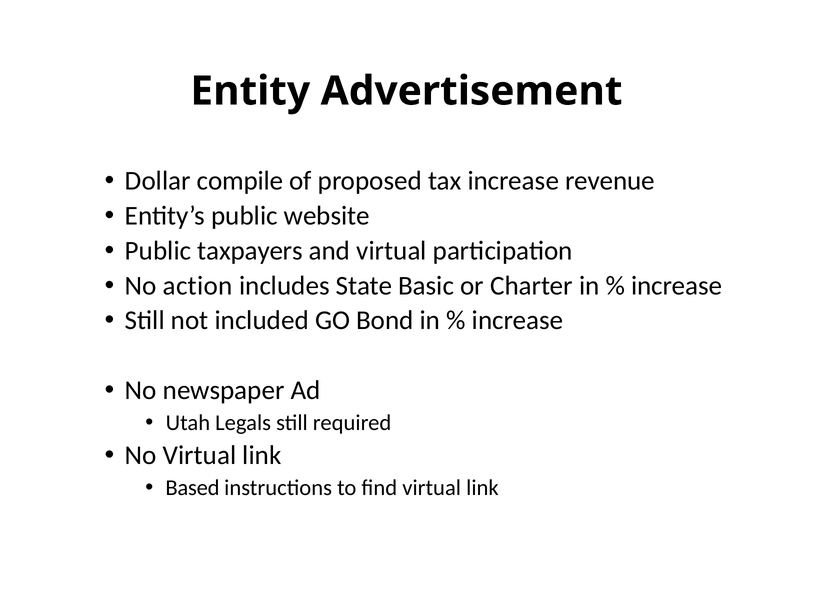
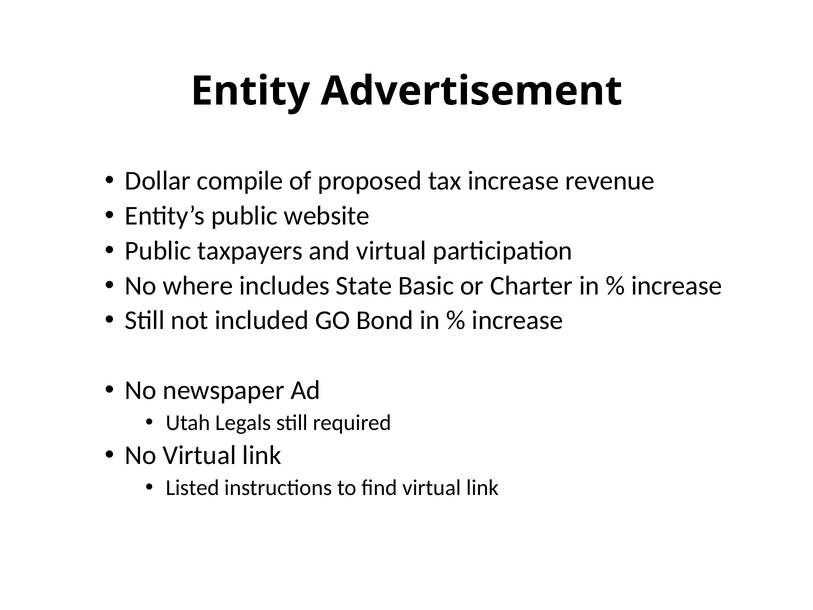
action: action -> where
Based: Based -> Listed
